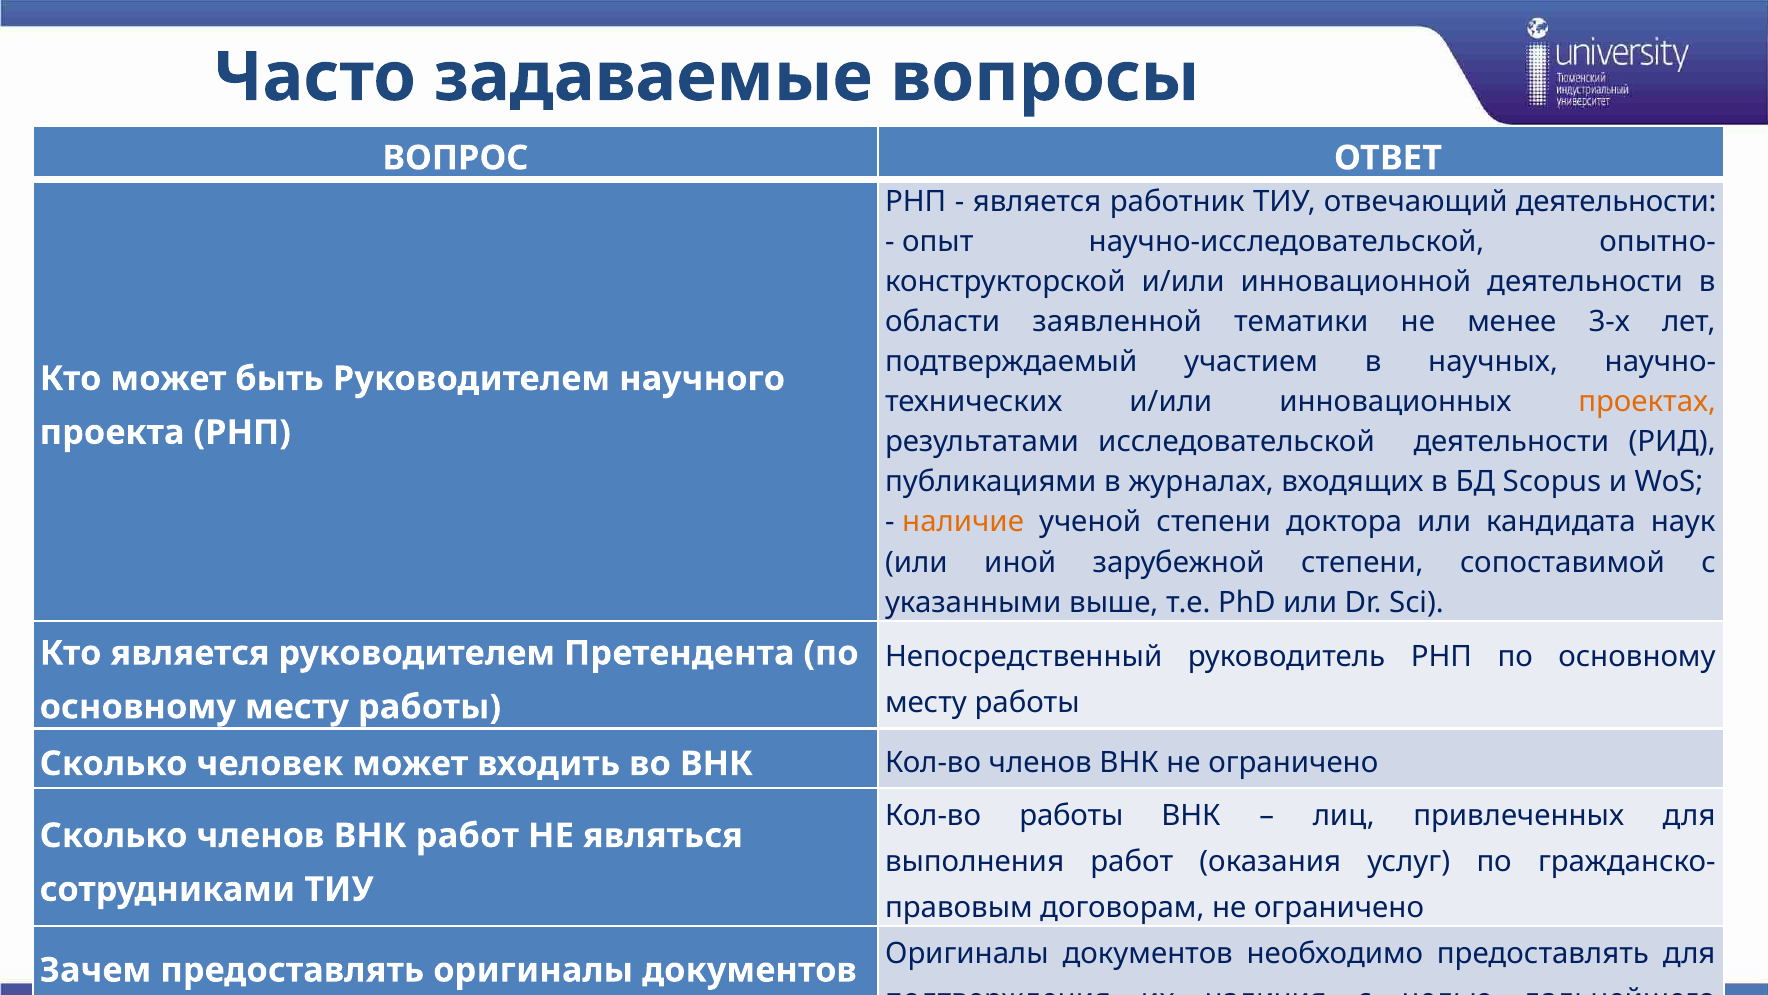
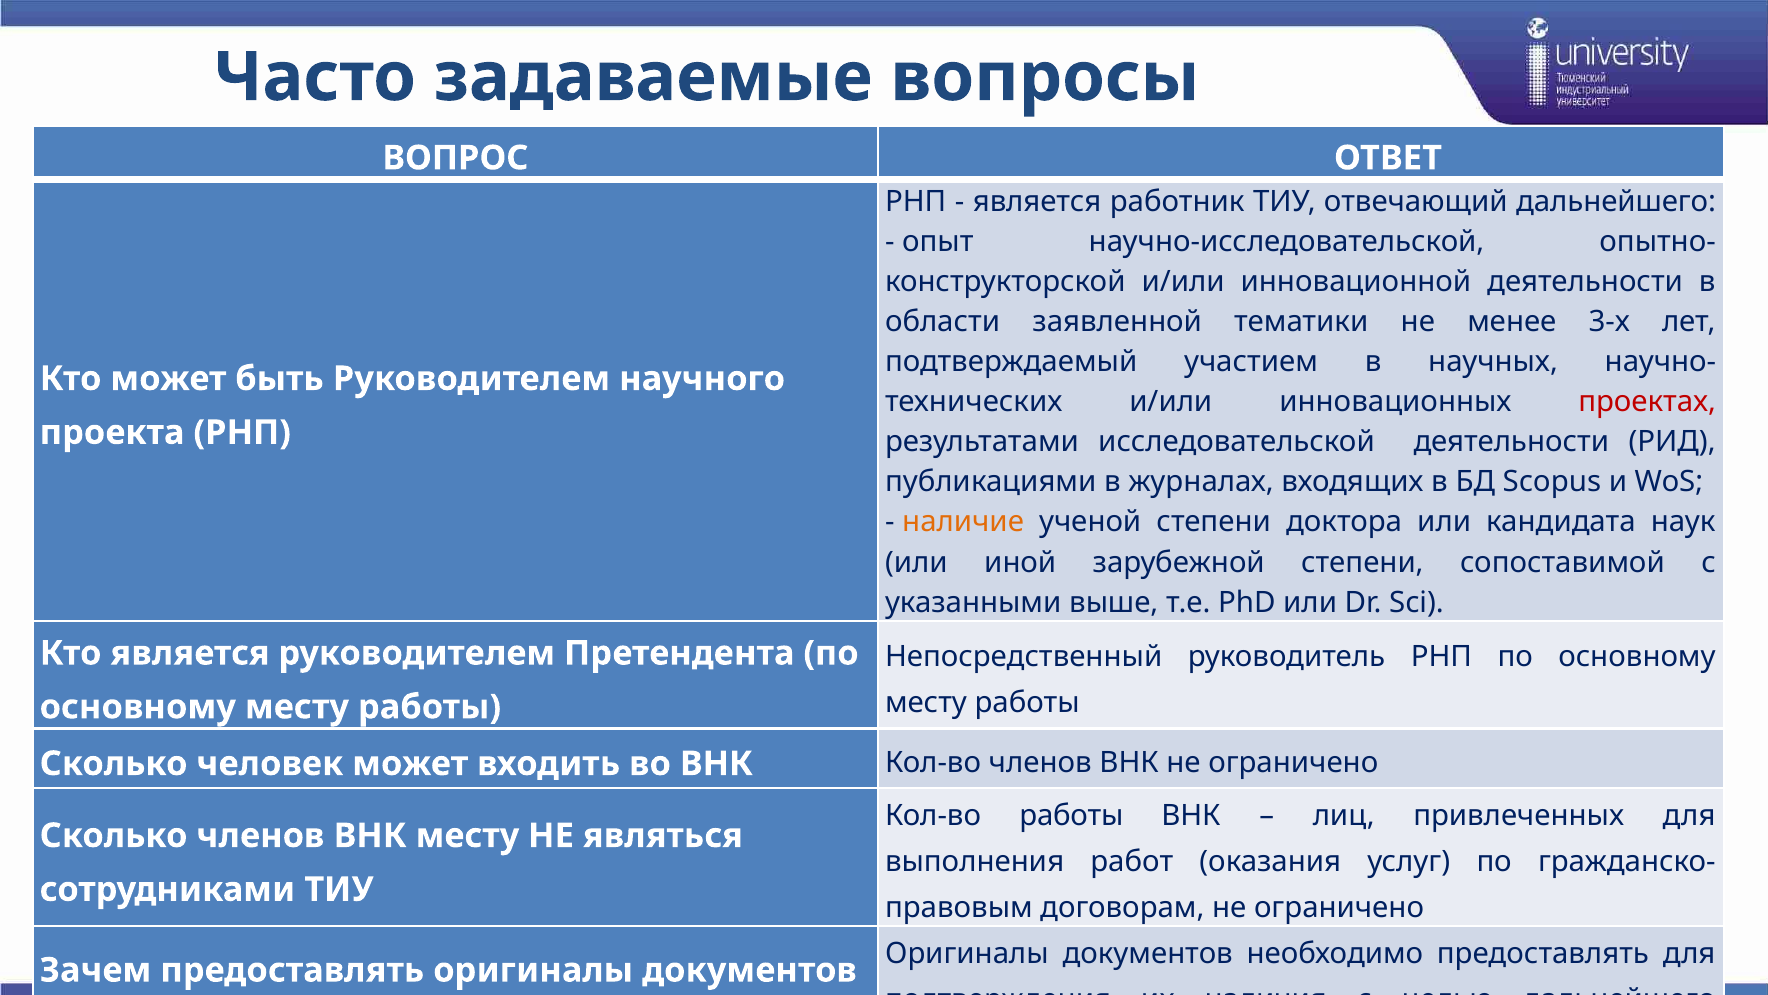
отвечающий деятельности: деятельности -> дальнейшего
проектах colour: orange -> red
ВНК работ: работ -> месту
